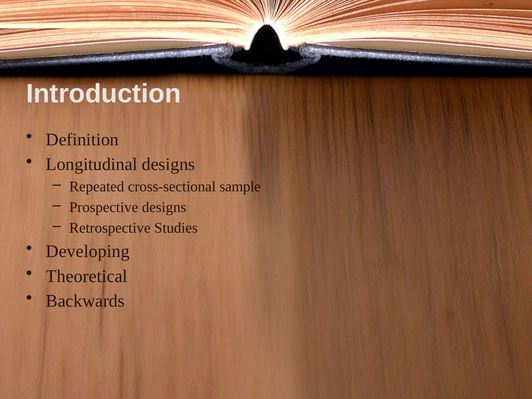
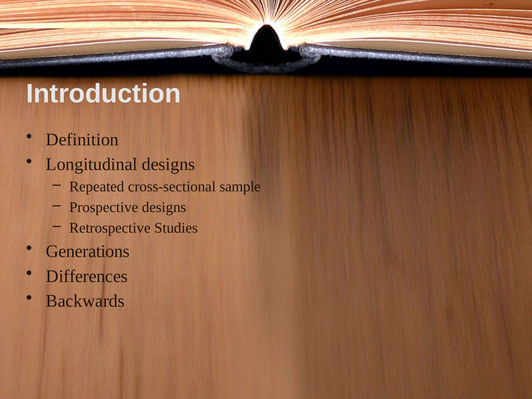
Developing: Developing -> Generations
Theoretical: Theoretical -> Differences
